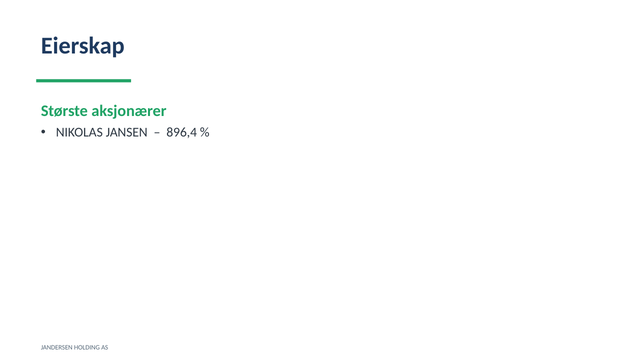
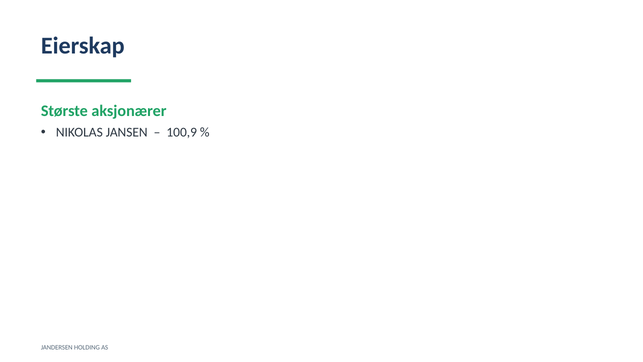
896,4: 896,4 -> 100,9
